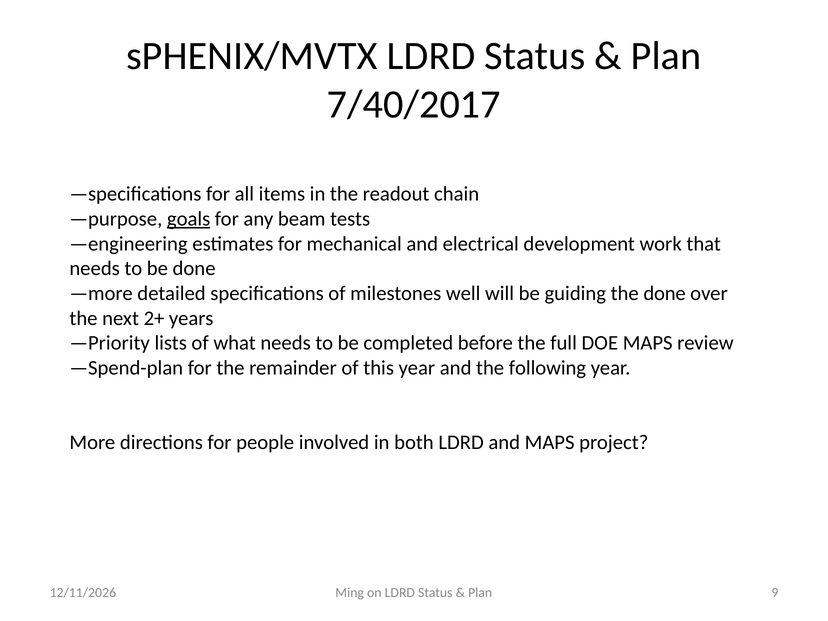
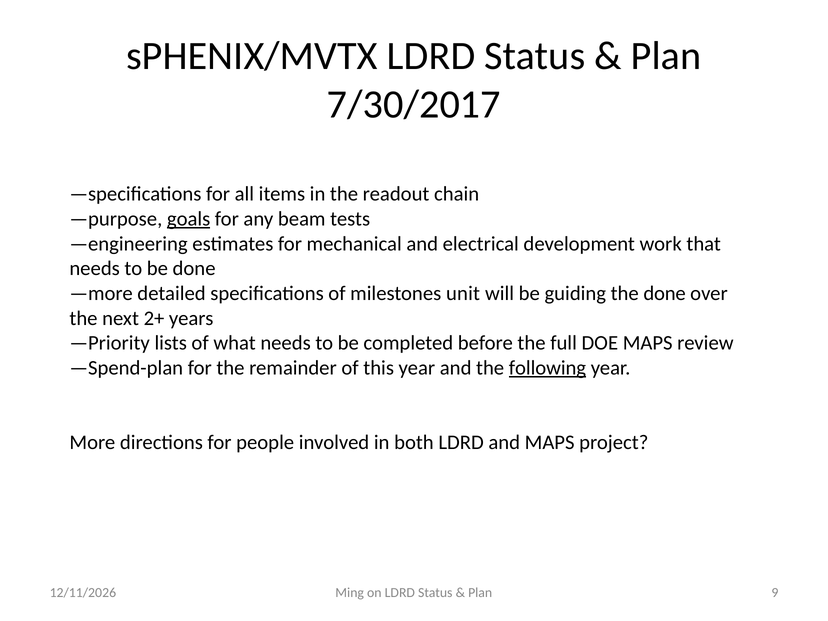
7/40/2017: 7/40/2017 -> 7/30/2017
well: well -> unit
following underline: none -> present
